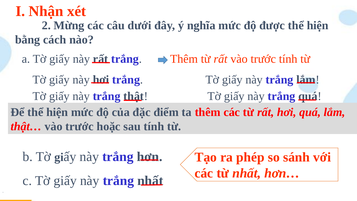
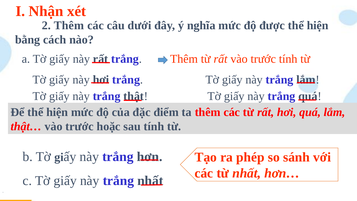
2 Mừng: Mừng -> Thêm
